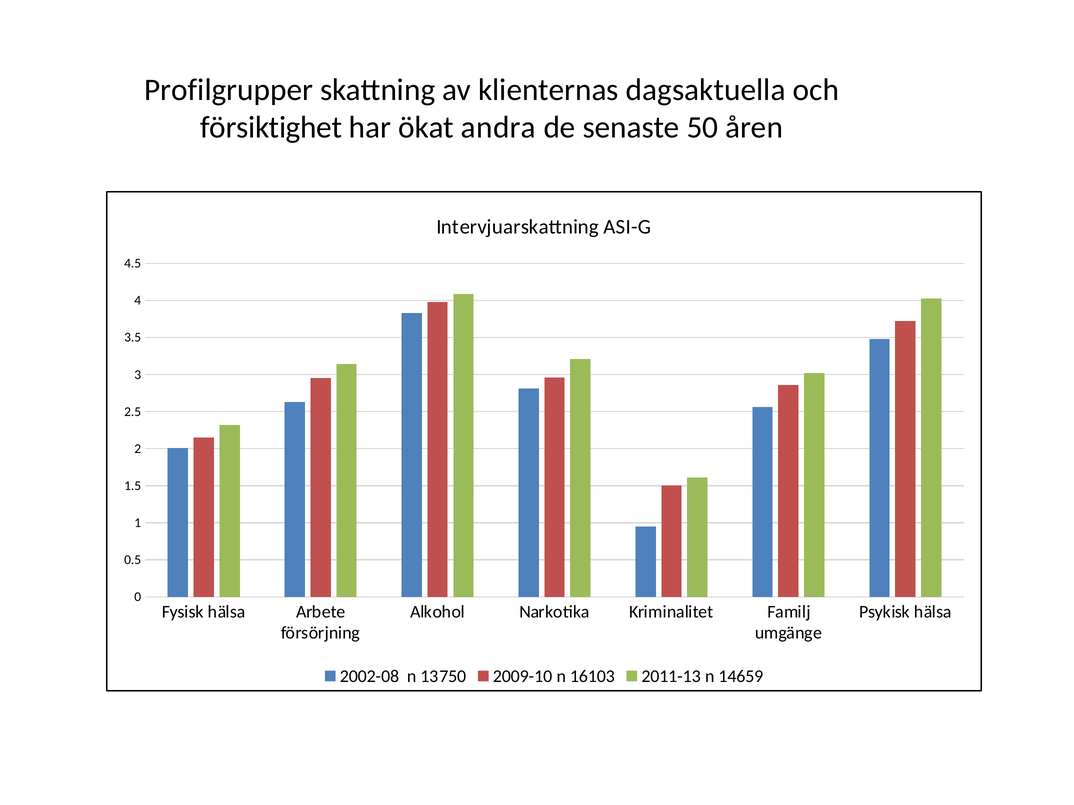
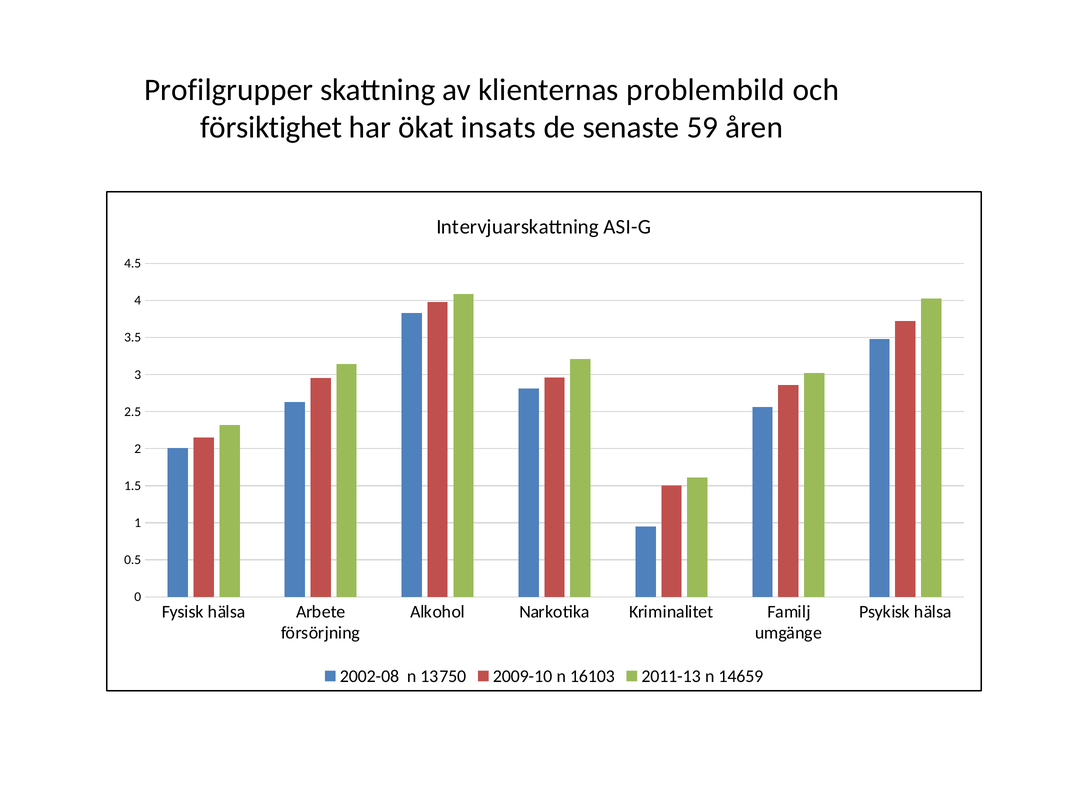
dagsaktuella: dagsaktuella -> problembild
andra: andra -> insats
50: 50 -> 59
